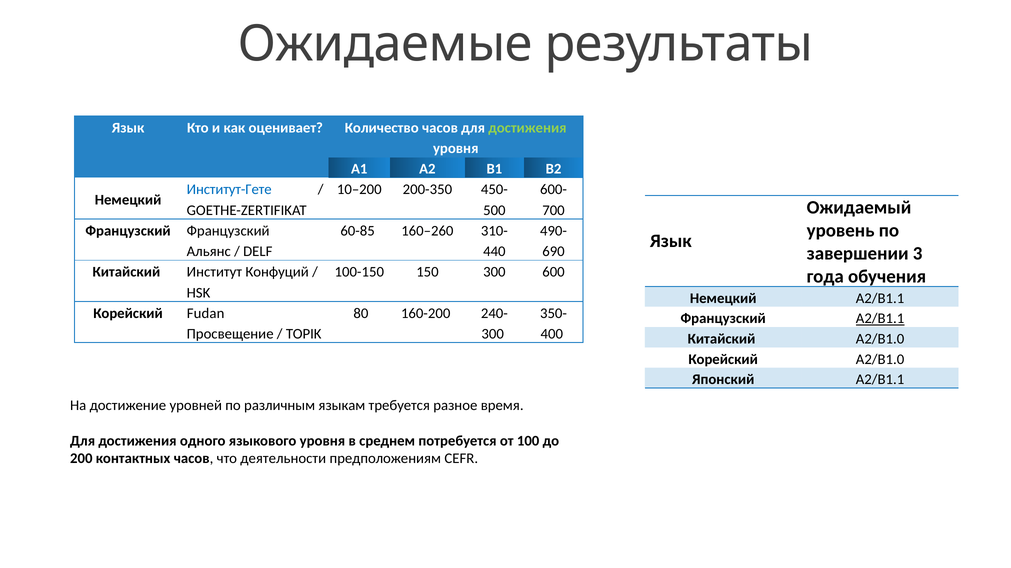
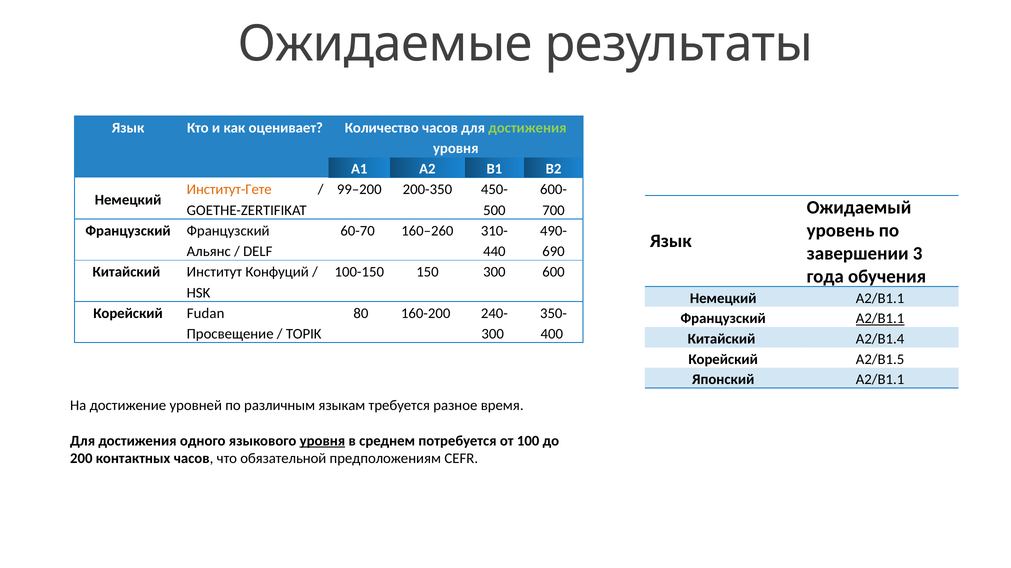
Институт-Гете colour: blue -> orange
10–200: 10–200 -> 99–200
60-85: 60-85 -> 60-70
Китайский А2/В1.0: А2/В1.0 -> А2/В1.4
Корейский А2/В1.0: А2/В1.0 -> А2/В1.5
уровня at (322, 441) underline: none -> present
деятельности: деятельности -> обязательной
